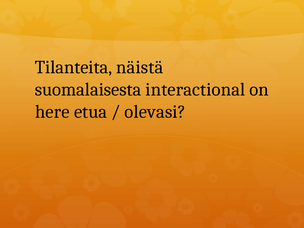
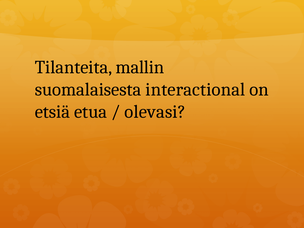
näistä: näistä -> mallin
here: here -> etsiä
